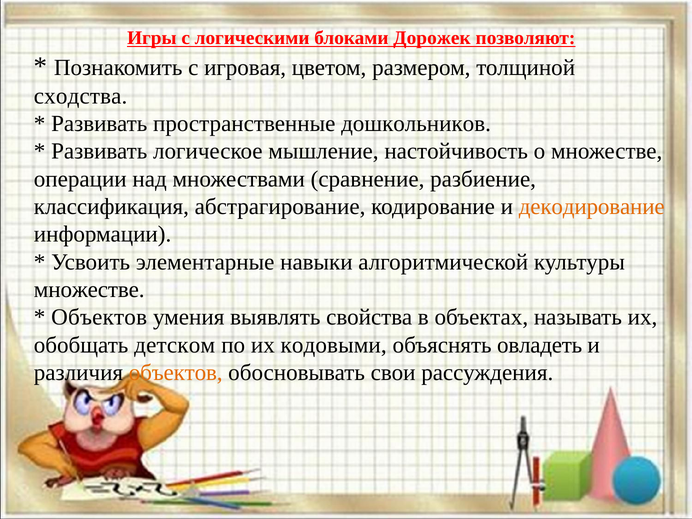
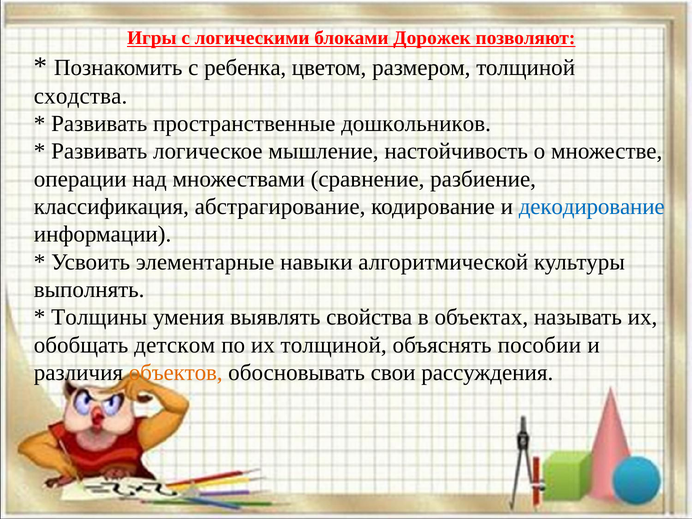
игровая: игровая -> ребенка
декодирование colour: orange -> blue
множестве at (89, 290): множестве -> выполнять
Объектов at (99, 317): Объектов -> Толщины
их кодовыми: кодовыми -> толщиной
овладеть: овладеть -> пособии
